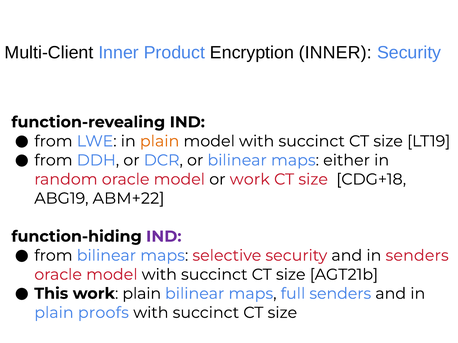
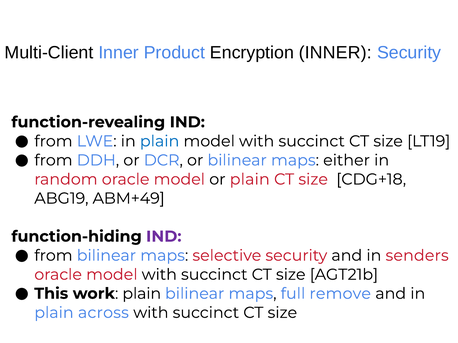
plain at (160, 141) colour: orange -> blue
or work: work -> plain
ABM+22: ABM+22 -> ABM+49
full senders: senders -> remove
proofs: proofs -> across
